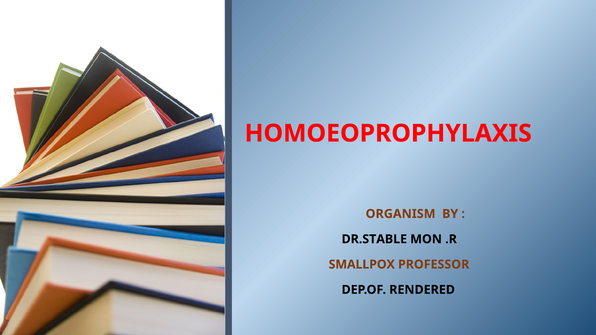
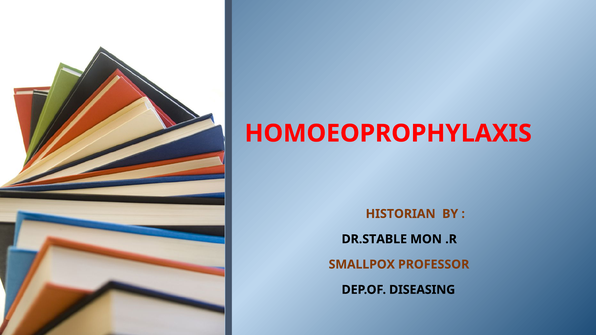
ORGANISM: ORGANISM -> HISTORIAN
RENDERED: RENDERED -> DISEASING
